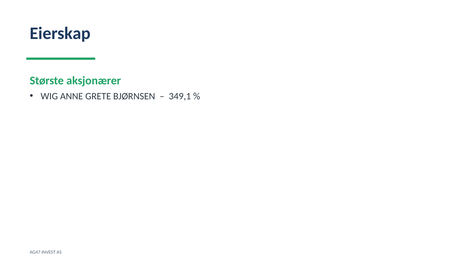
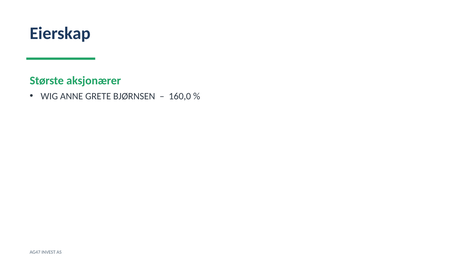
349,1: 349,1 -> 160,0
